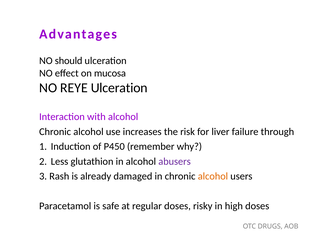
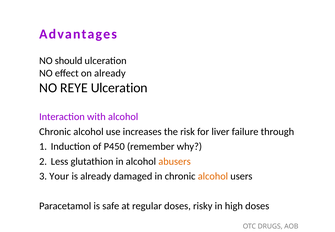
on mucosa: mucosa -> already
abusers colour: purple -> orange
Rash: Rash -> Your
